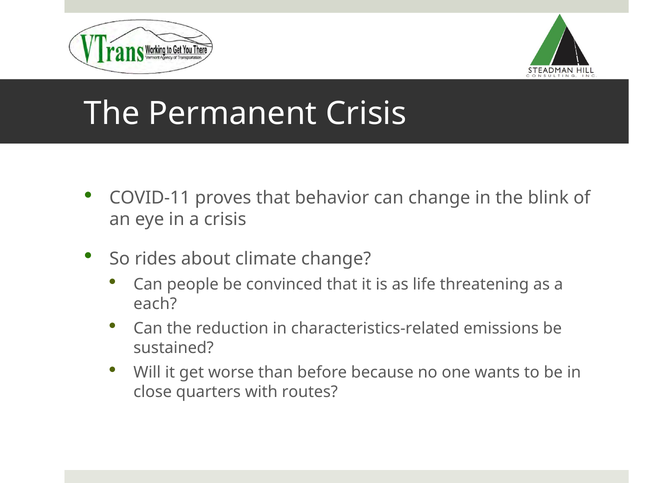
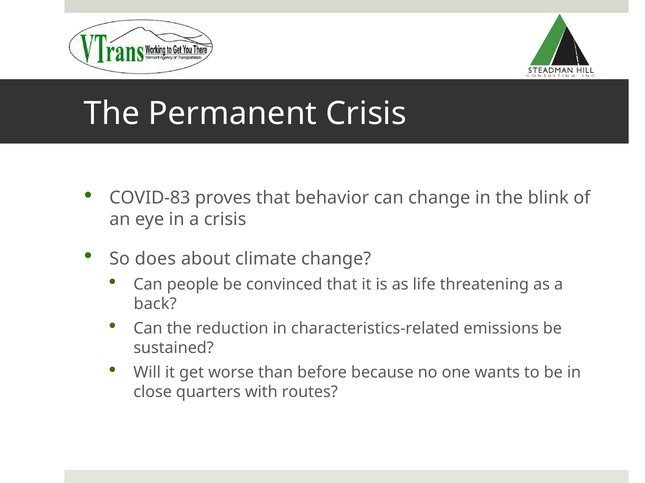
COVID-11: COVID-11 -> COVID-83
rides: rides -> does
each: each -> back
